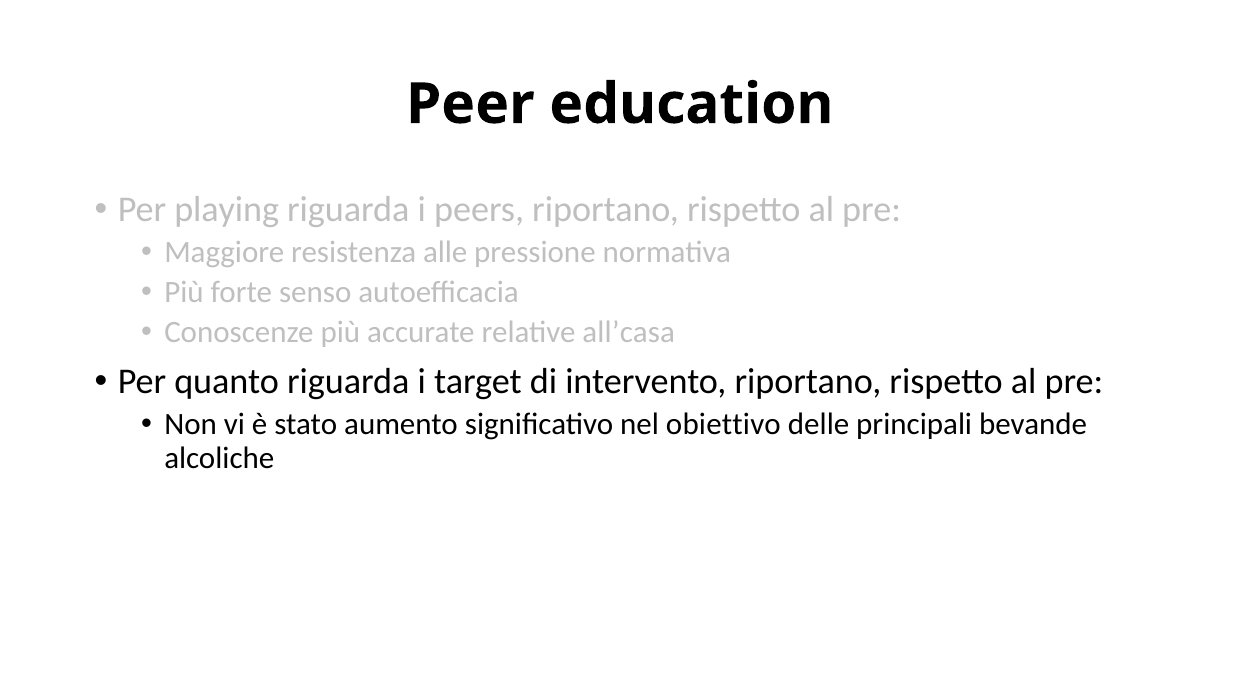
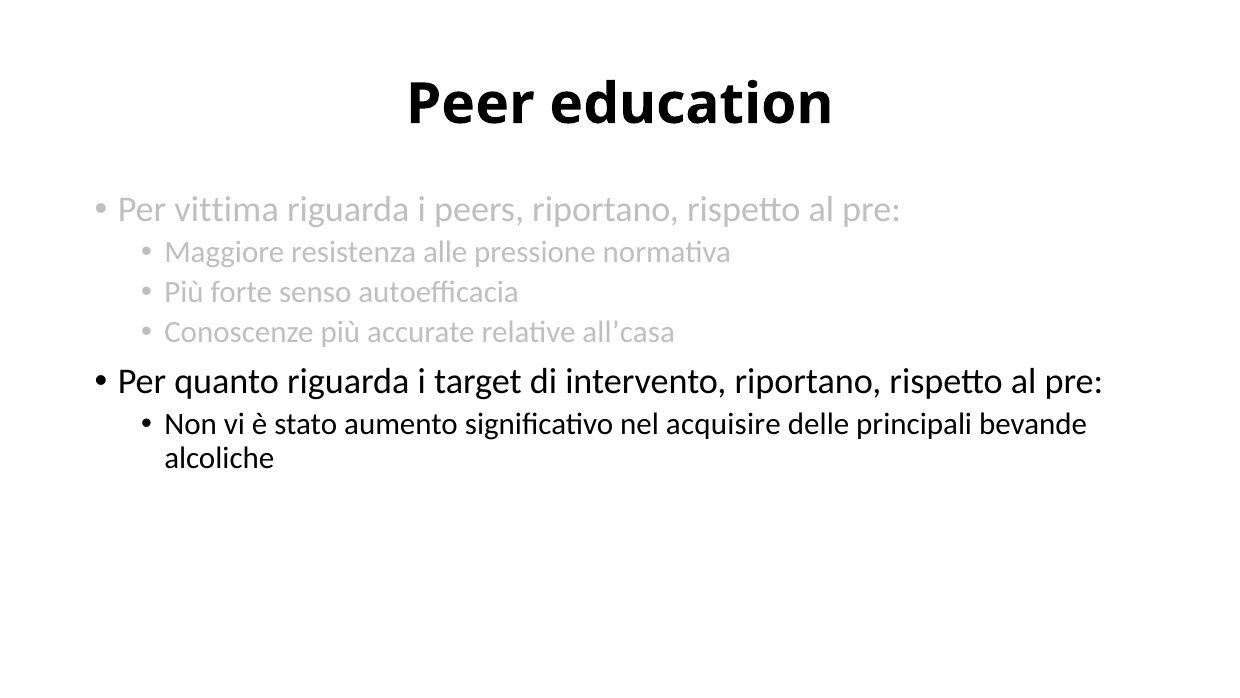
playing: playing -> vittima
obiettivo: obiettivo -> acquisire
